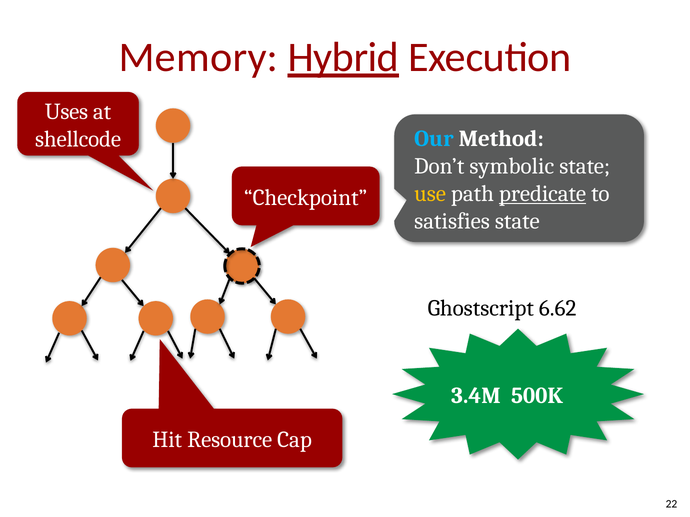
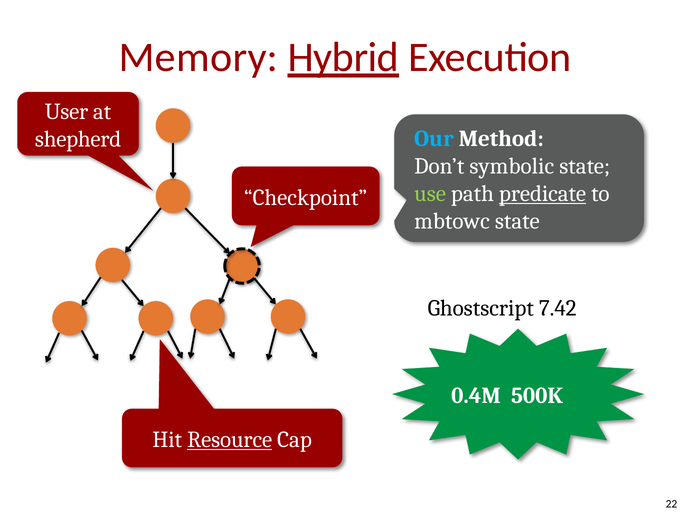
Uses: Uses -> User
shellcode: shellcode -> shepherd
use colour: yellow -> light green
satisfies: satisfies -> mbtowc
6.62: 6.62 -> 7.42
3.4M: 3.4M -> 0.4M
Resource underline: none -> present
